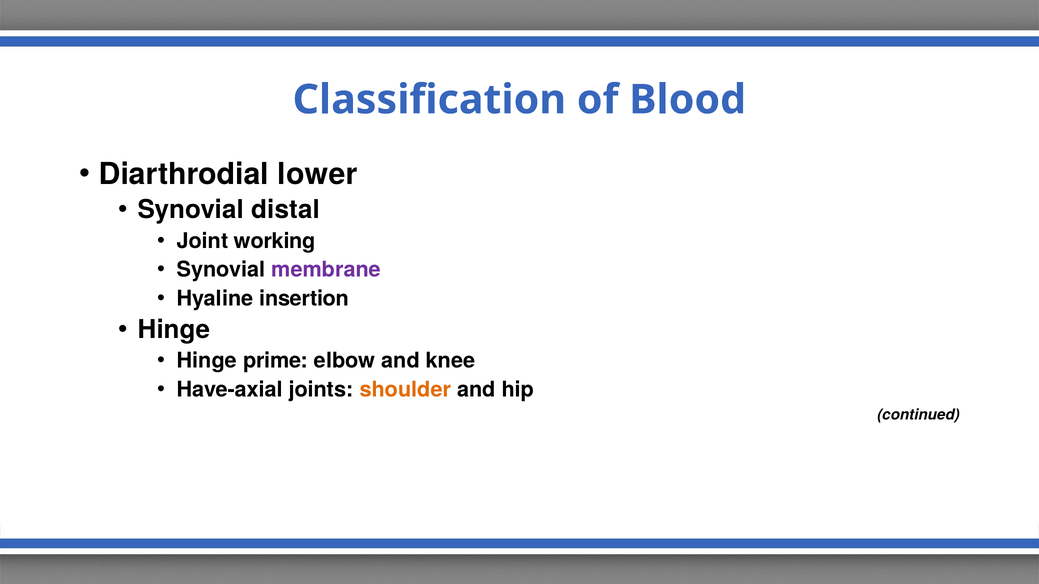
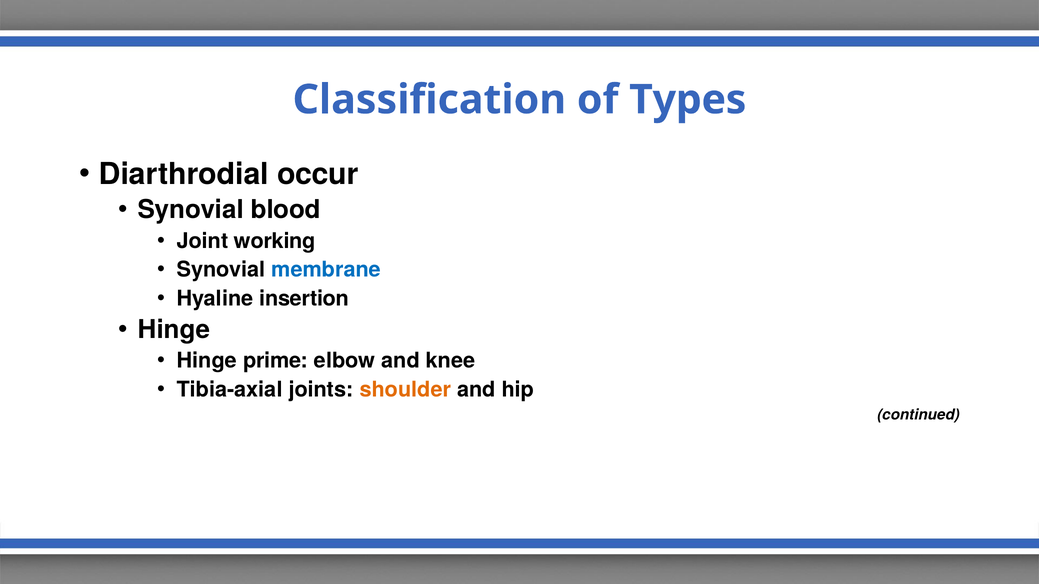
Blood: Blood -> Types
lower: lower -> occur
distal: distal -> blood
membrane colour: purple -> blue
Have-axial: Have-axial -> Tibia-axial
